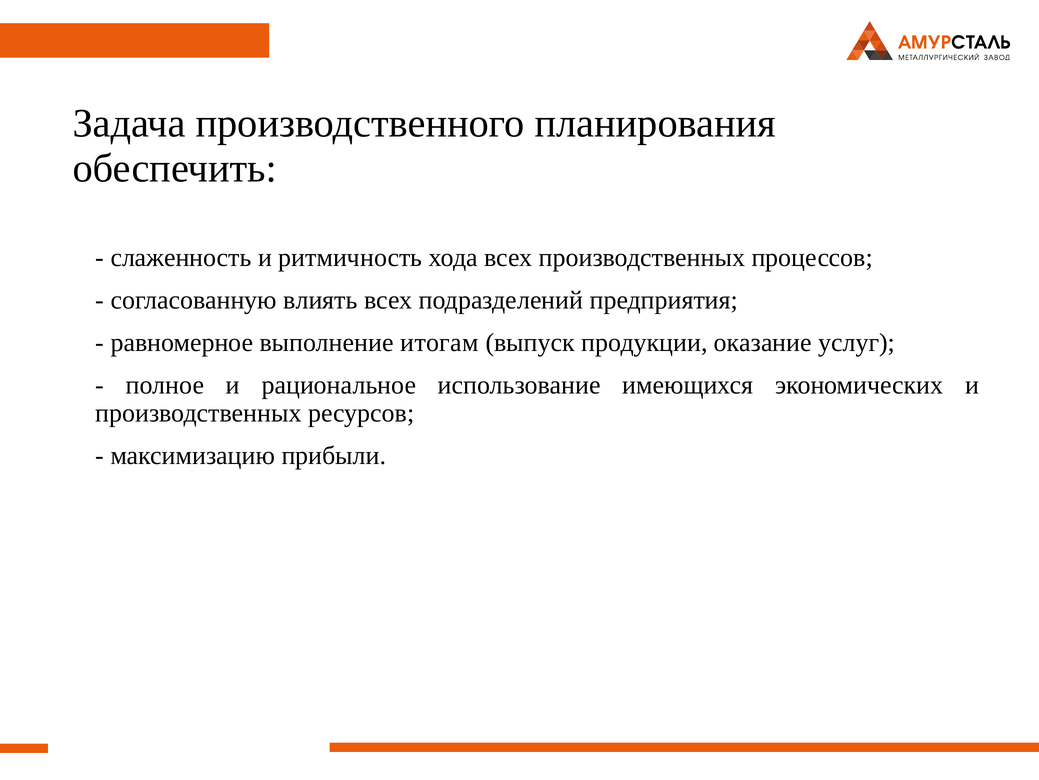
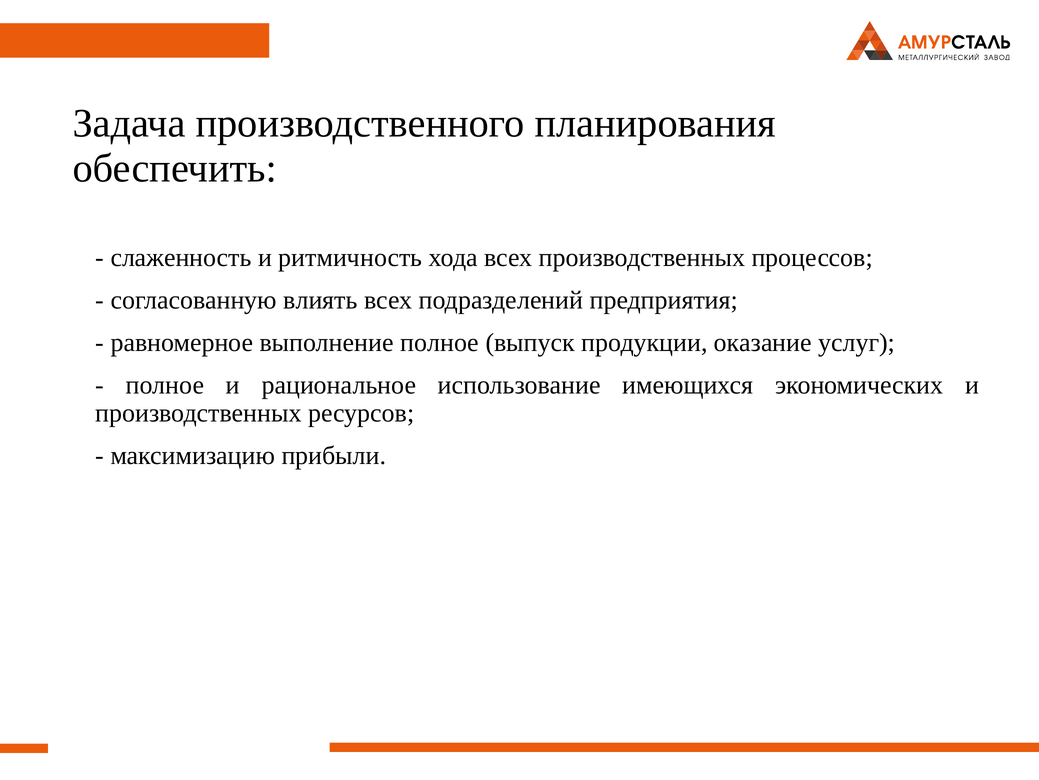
выполнение итогам: итогам -> полное
